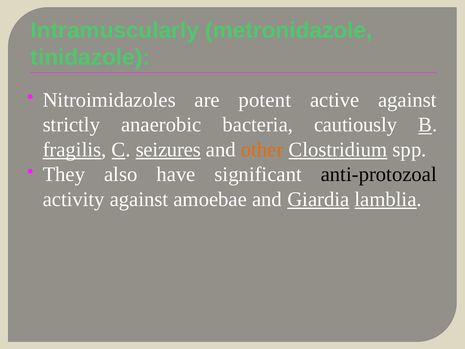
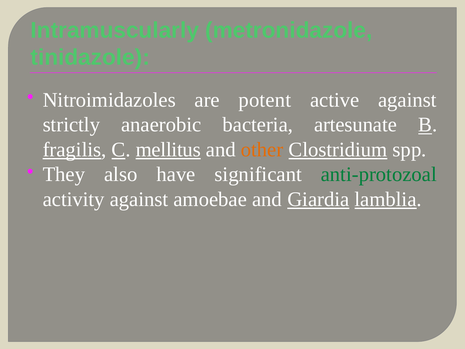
cautiously: cautiously -> artesunate
seizures: seizures -> mellitus
anti-protozoal colour: black -> green
